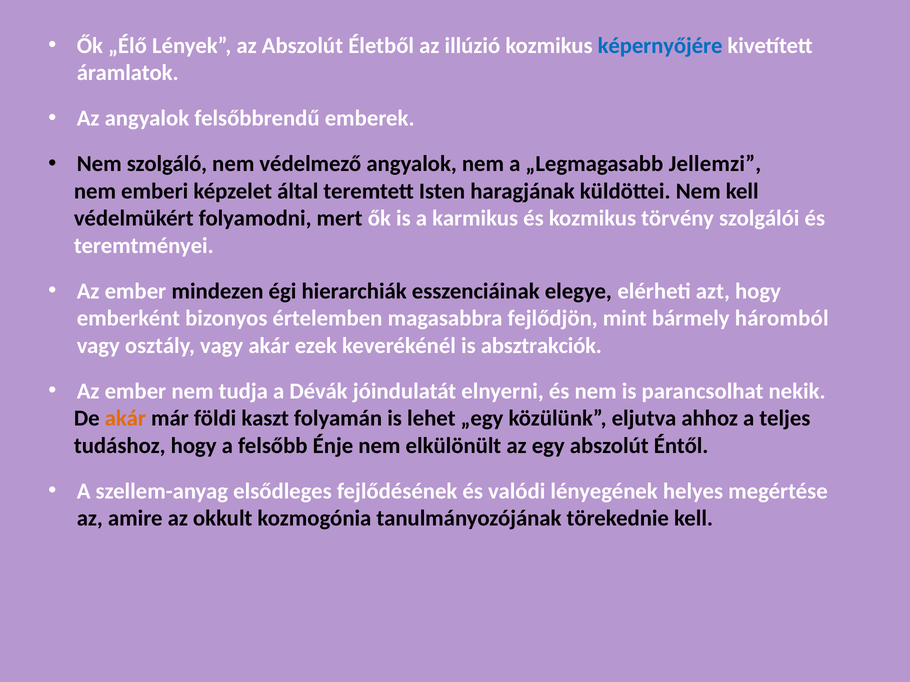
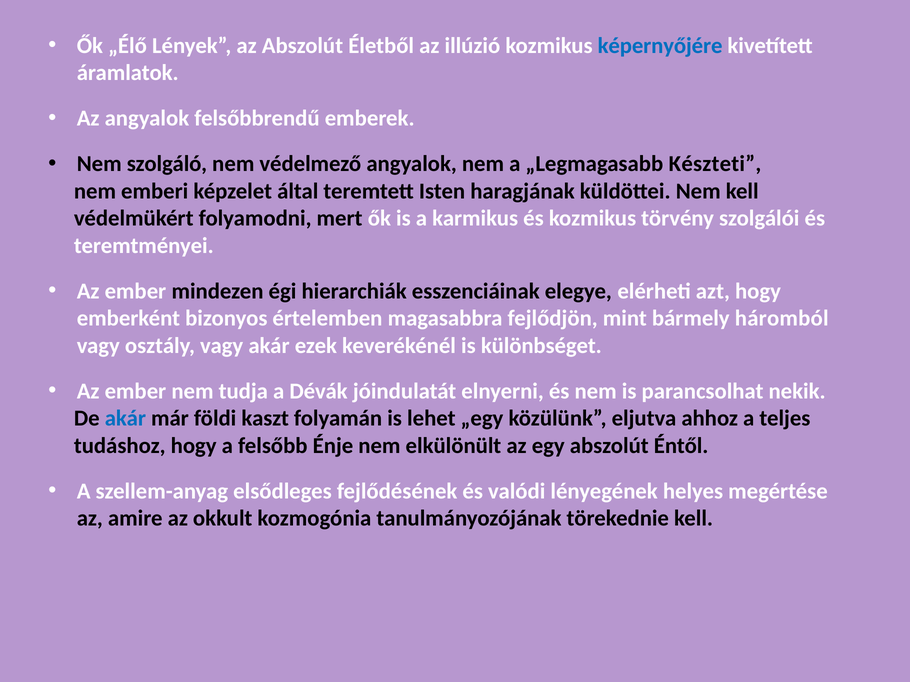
Jellemzi: Jellemzi -> Készteti
absztrakciók: absztrakciók -> különbséget
akár at (125, 419) colour: orange -> blue
